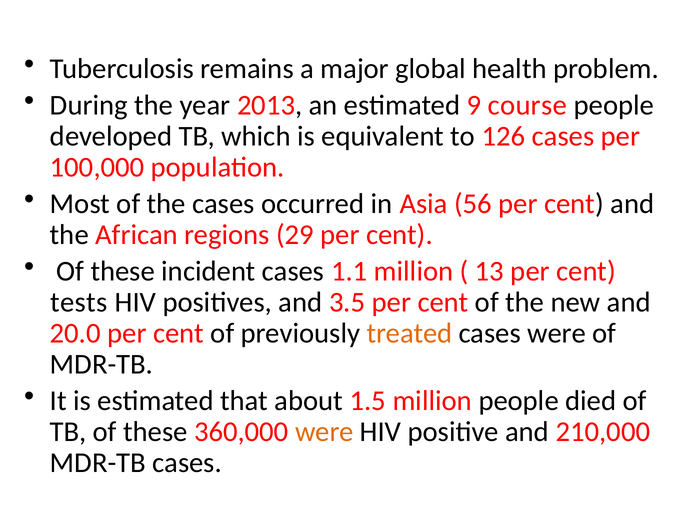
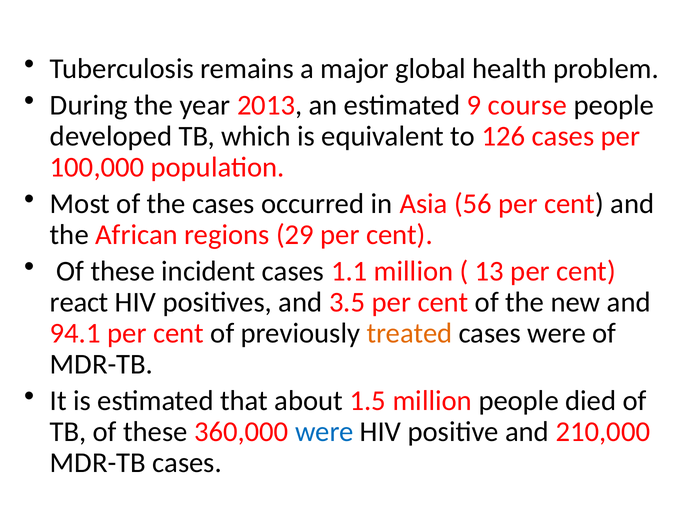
tests: tests -> react
20.0: 20.0 -> 94.1
were at (324, 432) colour: orange -> blue
